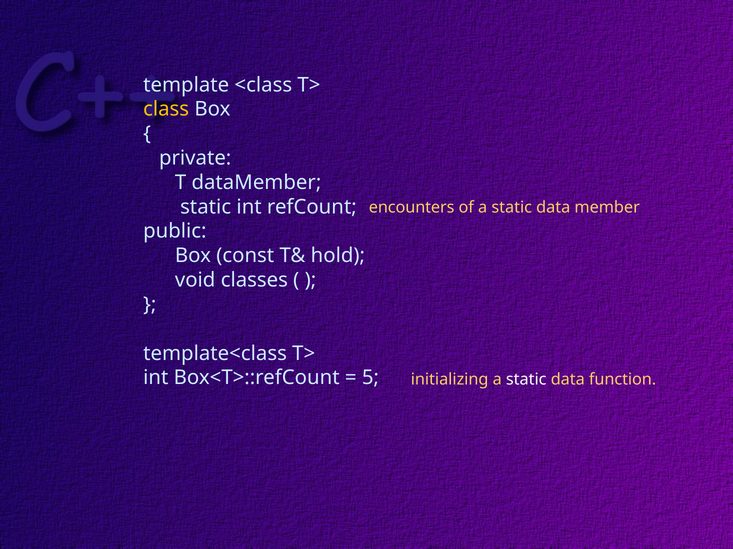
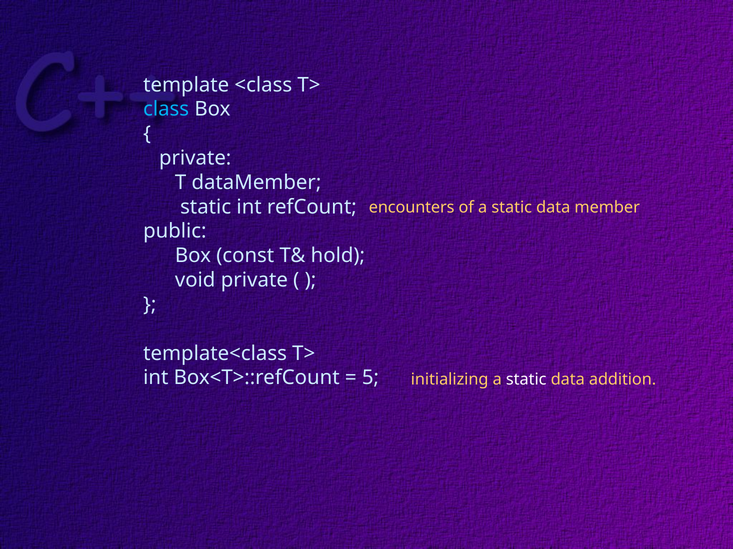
class colour: yellow -> light blue
void classes: classes -> private
function: function -> addition
